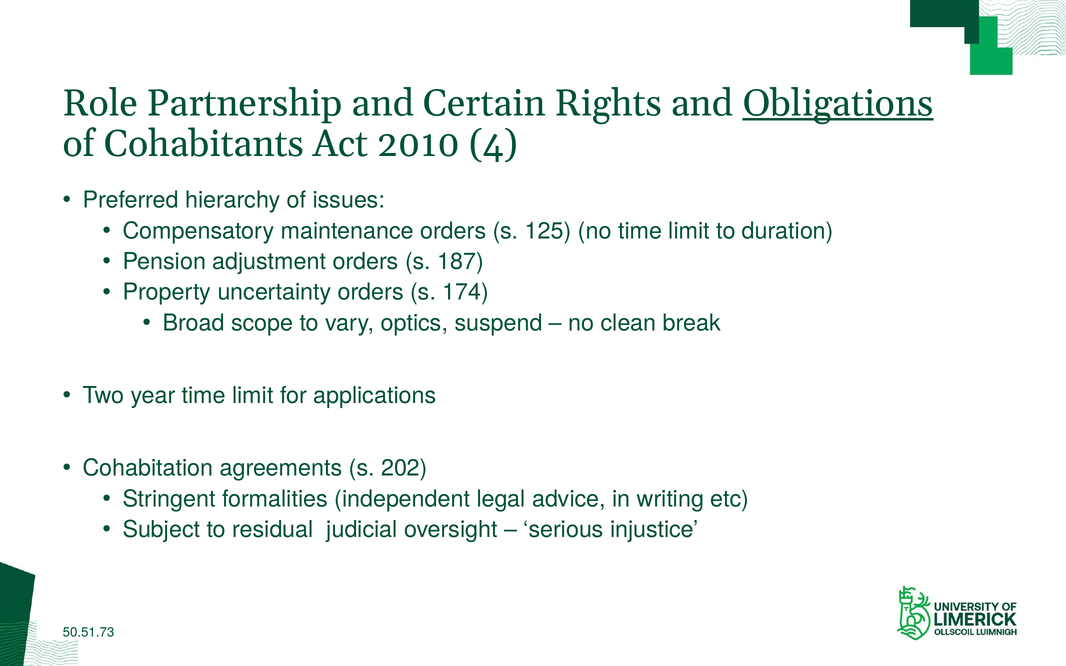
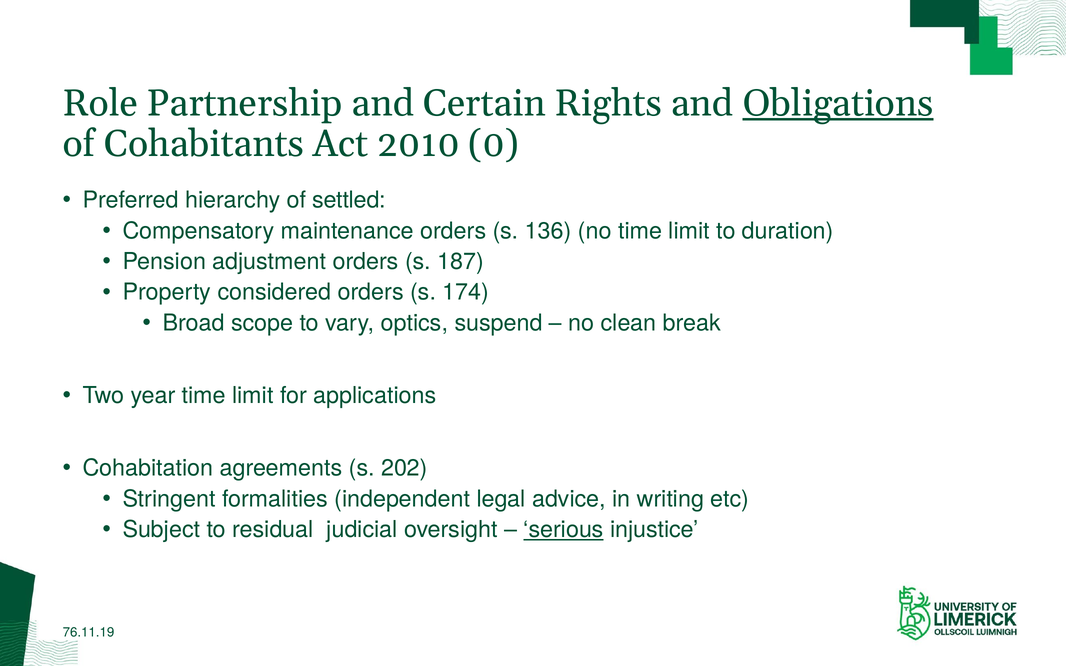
4: 4 -> 0
issues: issues -> settled
125: 125 -> 136
uncertainty: uncertainty -> considered
serious underline: none -> present
50.51.73: 50.51.73 -> 76.11.19
